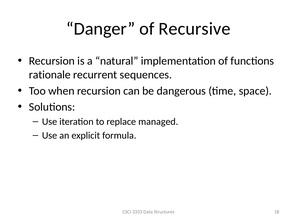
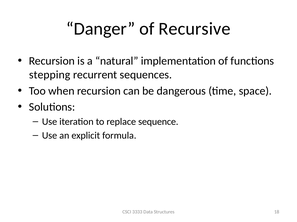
rationale: rationale -> stepping
managed: managed -> sequence
